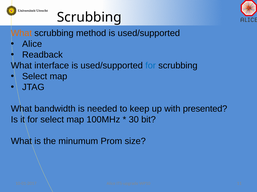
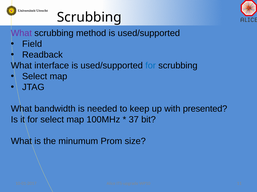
What at (21, 33) colour: orange -> purple
Alice at (32, 44): Alice -> Field
30: 30 -> 37
